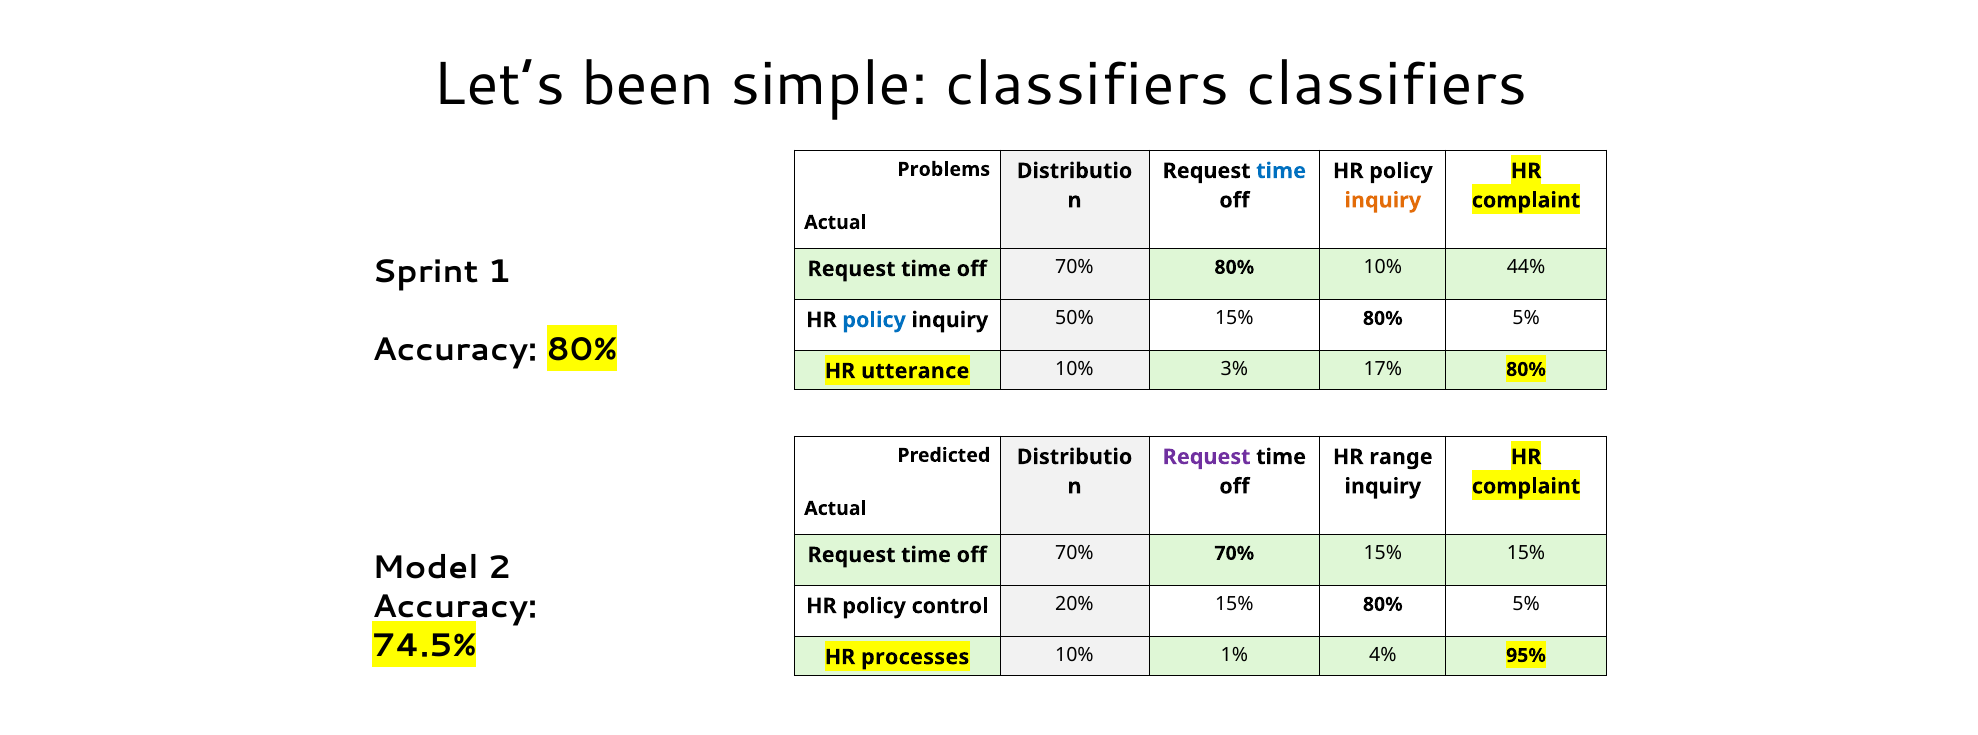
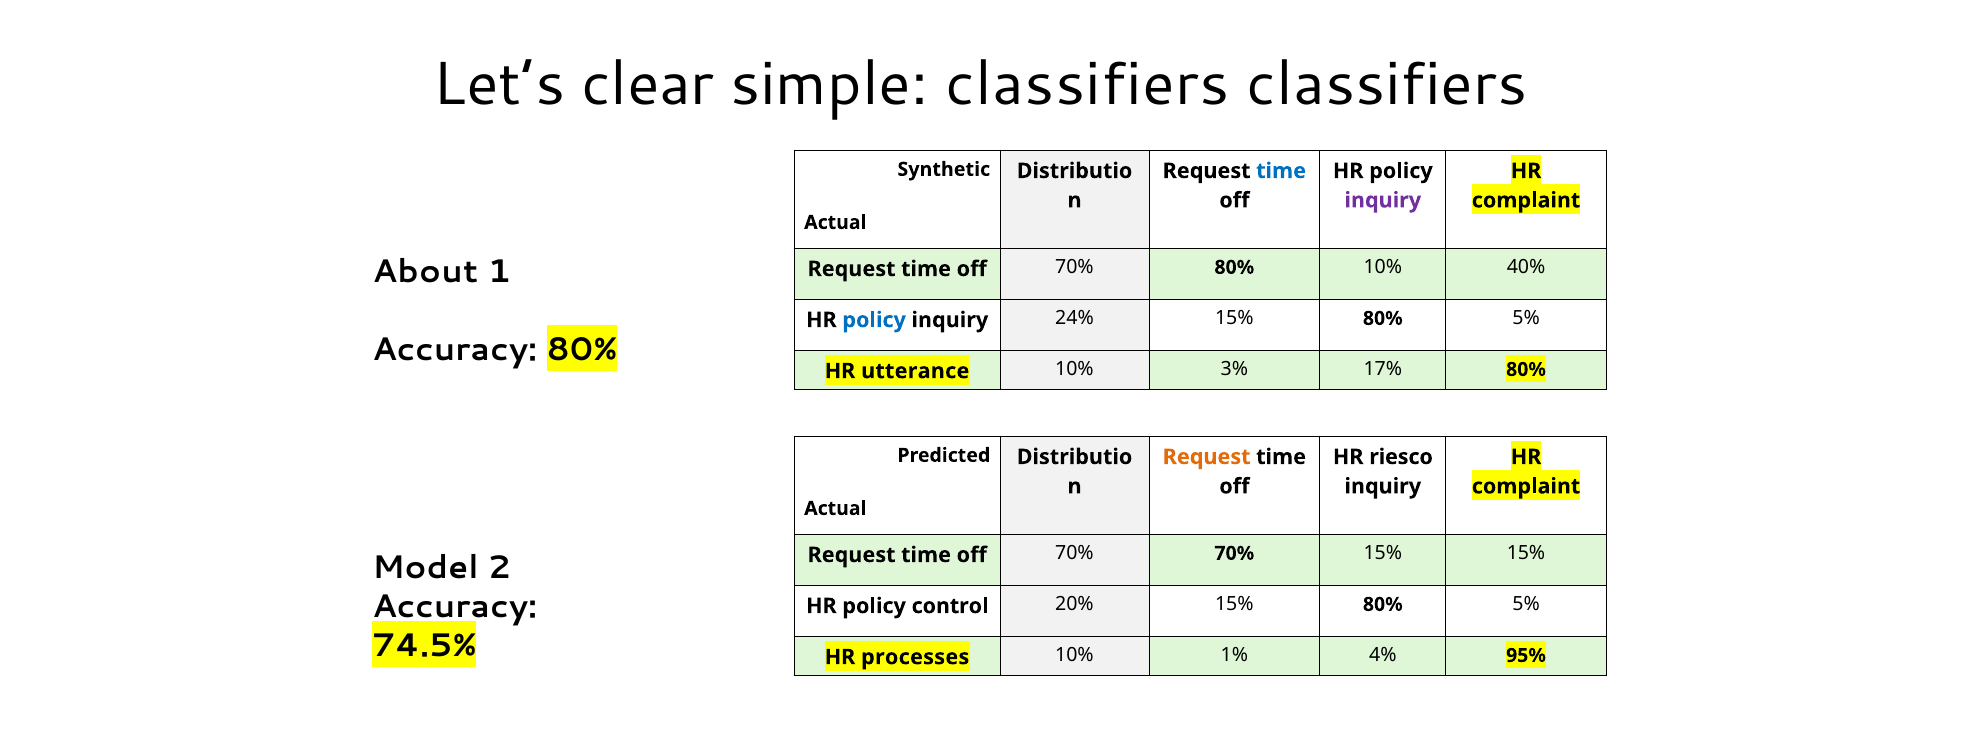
been: been -> clear
Problems: Problems -> Synthetic
inquiry at (1383, 200) colour: orange -> purple
Sprint: Sprint -> About
44%: 44% -> 40%
50%: 50% -> 24%
Request at (1207, 457) colour: purple -> orange
range: range -> riesco
